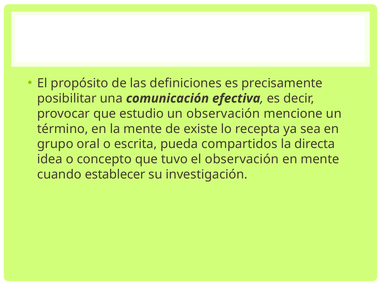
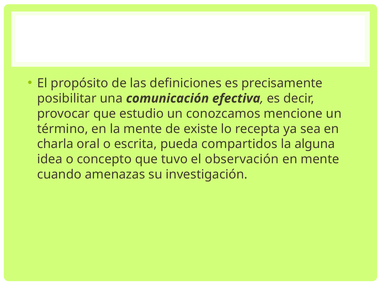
un observación: observación -> conozcamos
grupo: grupo -> charla
directa: directa -> alguna
establecer: establecer -> amenazas
